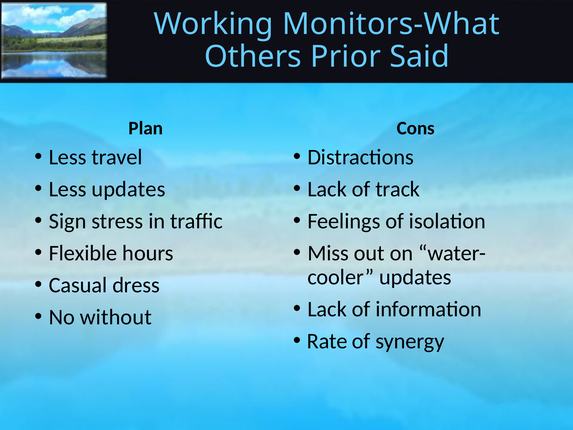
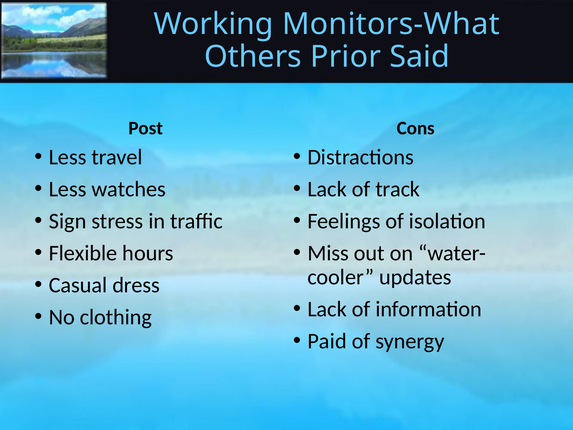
Plan: Plan -> Post
Less updates: updates -> watches
without: without -> clothing
Rate: Rate -> Paid
